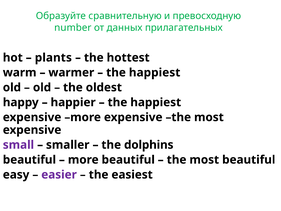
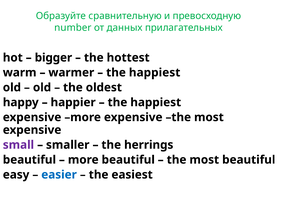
plants: plants -> bigger
dolphins: dolphins -> herrings
easier colour: purple -> blue
